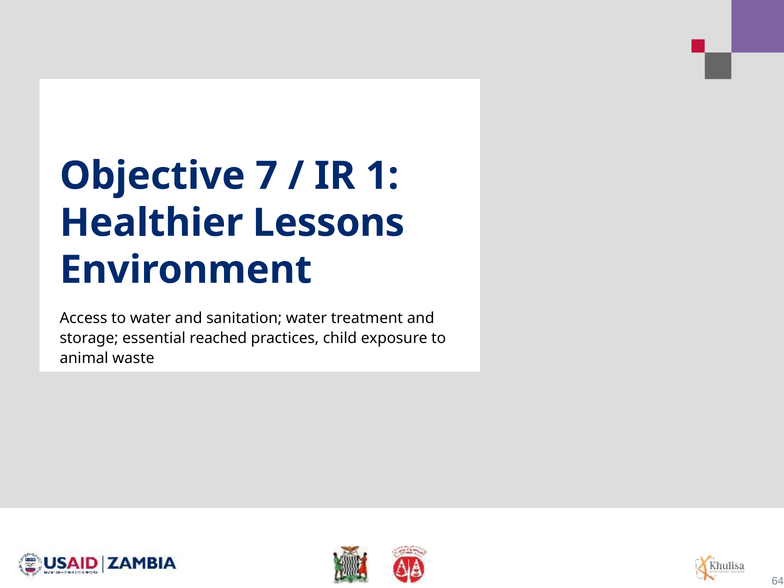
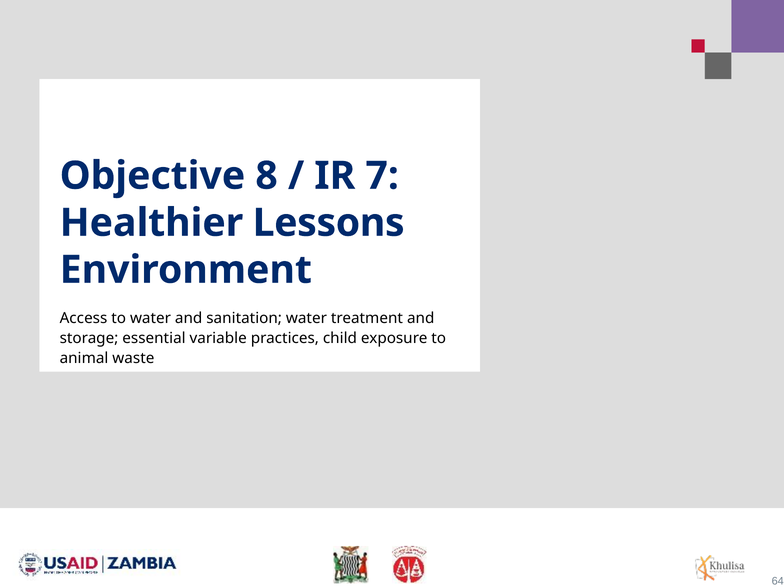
7: 7 -> 8
1: 1 -> 7
reached: reached -> variable
